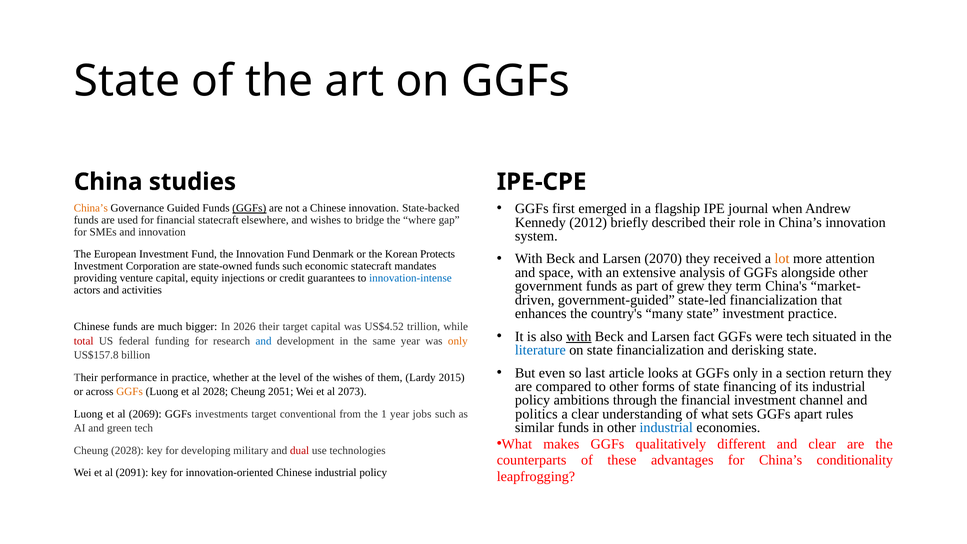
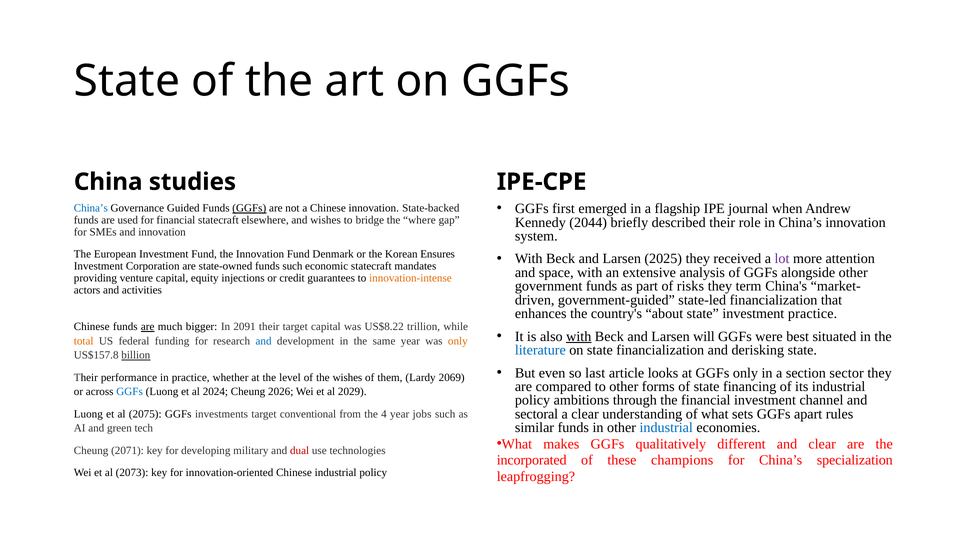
China’s at (91, 208) colour: orange -> blue
2012: 2012 -> 2044
Protects: Protects -> Ensures
2070: 2070 -> 2025
lot colour: orange -> purple
innovation-intense colour: blue -> orange
grew: grew -> risks
many: many -> about
are at (148, 327) underline: none -> present
2026: 2026 -> 2091
US$4.52: US$4.52 -> US$8.22
fact: fact -> will
were tech: tech -> best
total colour: red -> orange
billion underline: none -> present
return: return -> sector
2015: 2015 -> 2069
GGFs at (130, 392) colour: orange -> blue
al 2028: 2028 -> 2024
2051: 2051 -> 2026
2073: 2073 -> 2029
politics: politics -> sectoral
2069: 2069 -> 2075
1: 1 -> 4
Cheung 2028: 2028 -> 2071
counterparts: counterparts -> incorporated
advantages: advantages -> champions
conditionality: conditionality -> specialization
2091: 2091 -> 2073
